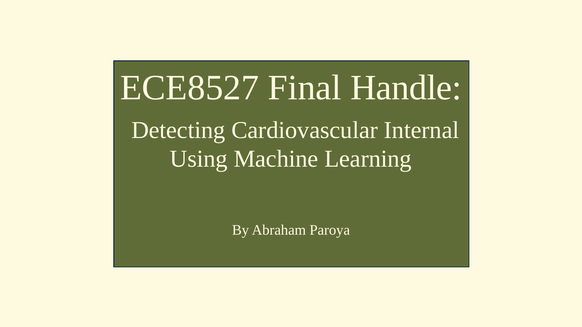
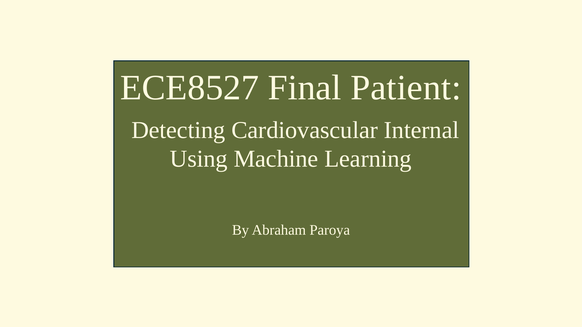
Handle: Handle -> Patient
